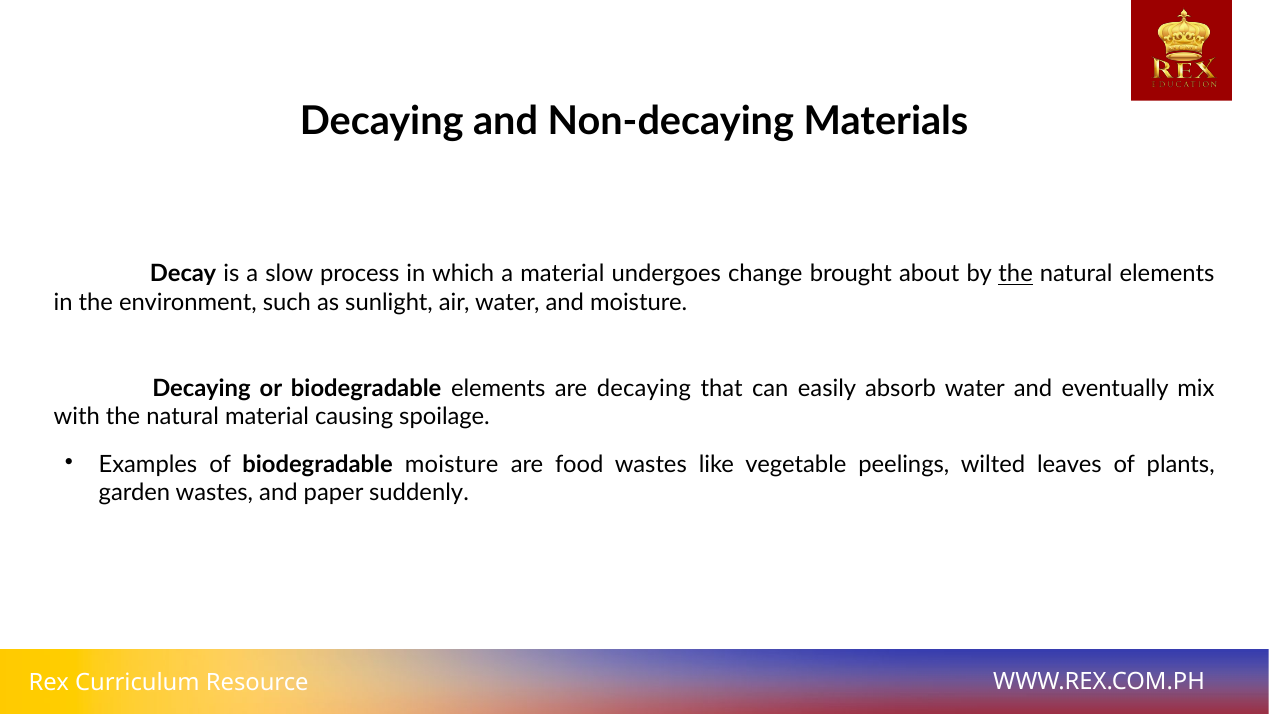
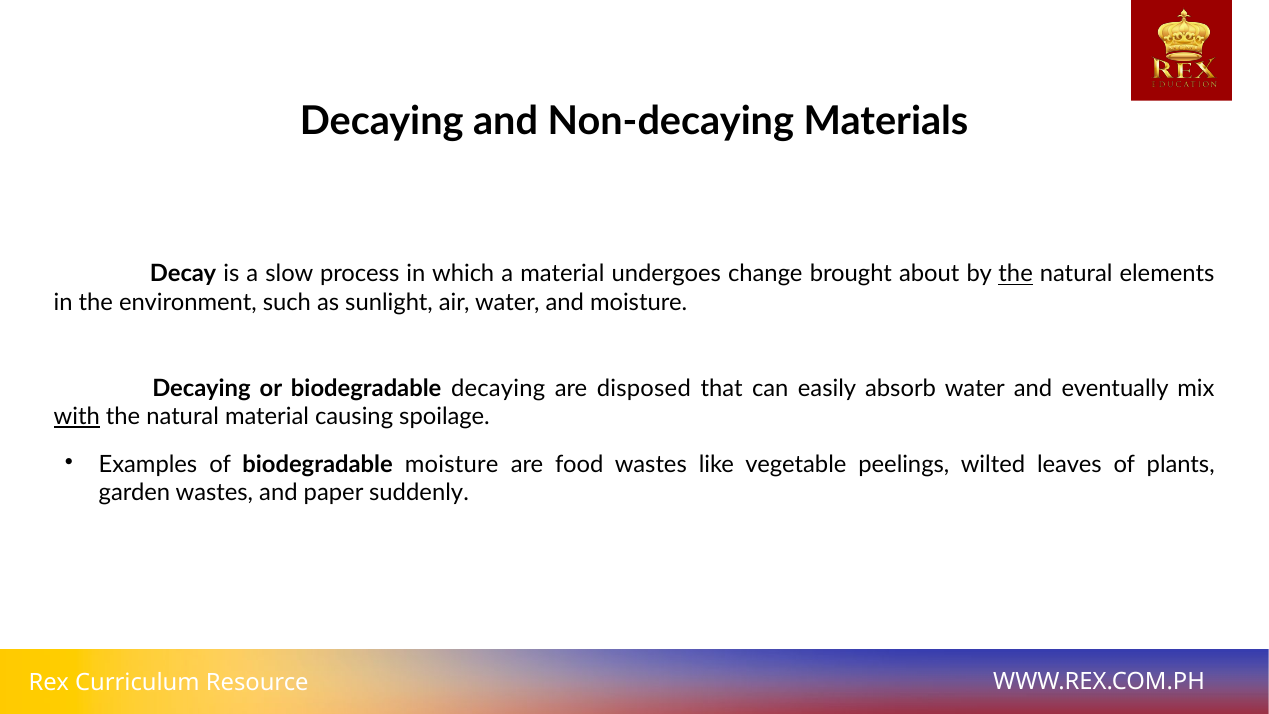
biodegradable elements: elements -> decaying
are decaying: decaying -> disposed
with underline: none -> present
